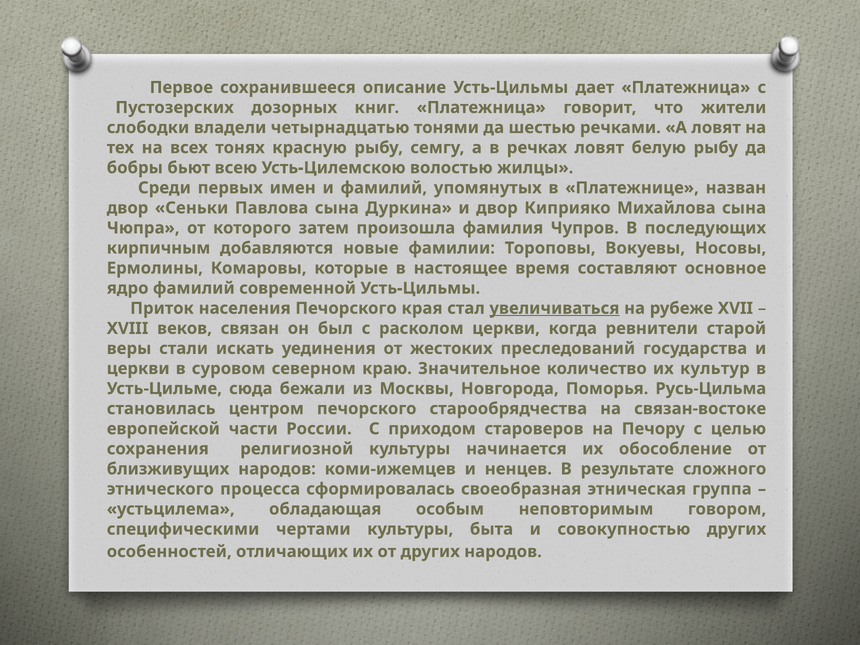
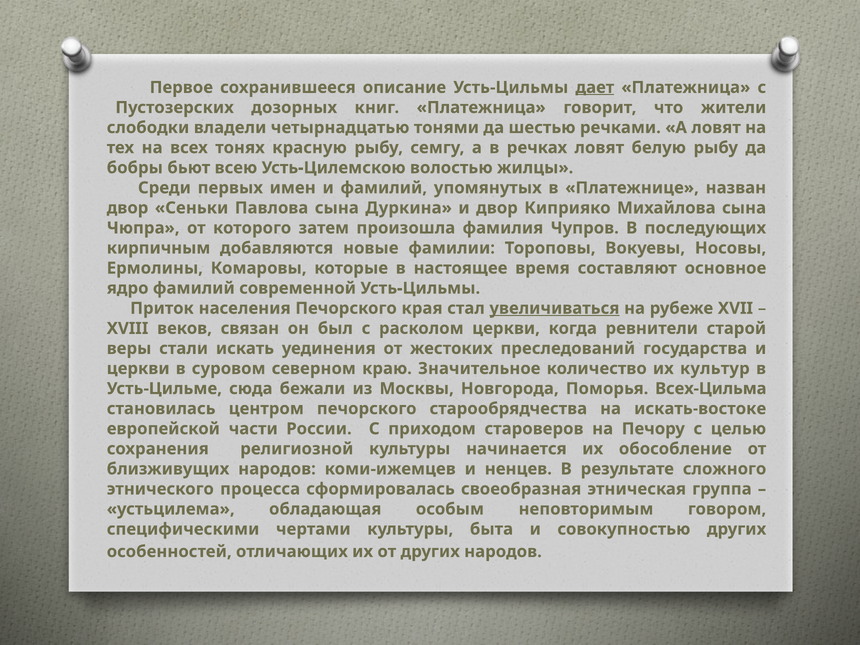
дает underline: none -> present
Русь-Цильма: Русь-Цильма -> Всех-Цильма
связан-востоке: связан-востоке -> искать-востоке
